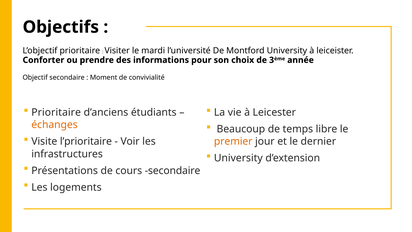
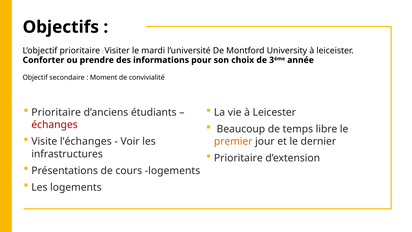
échanges colour: orange -> red
l’prioritaire: l’prioritaire -> l’échanges
University at (238, 158): University -> Prioritaire
cours secondaire: secondaire -> logements
